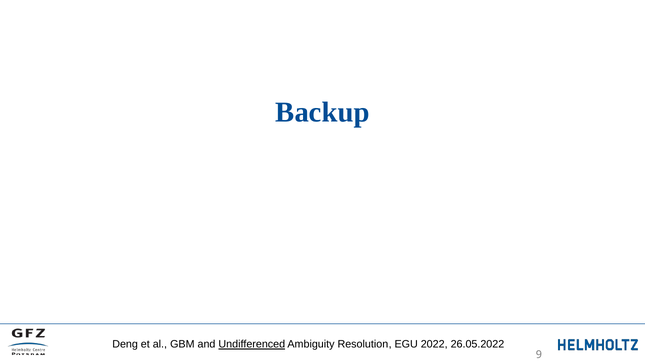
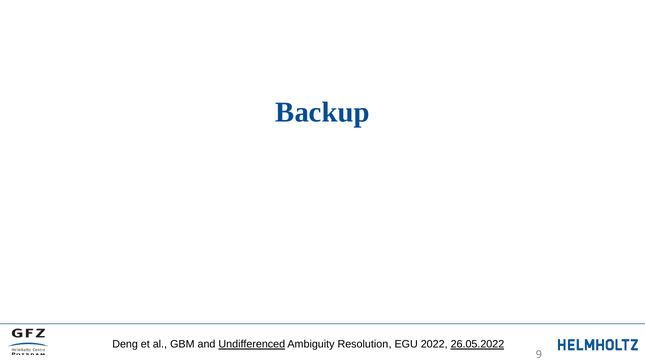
26.05.2022 underline: none -> present
